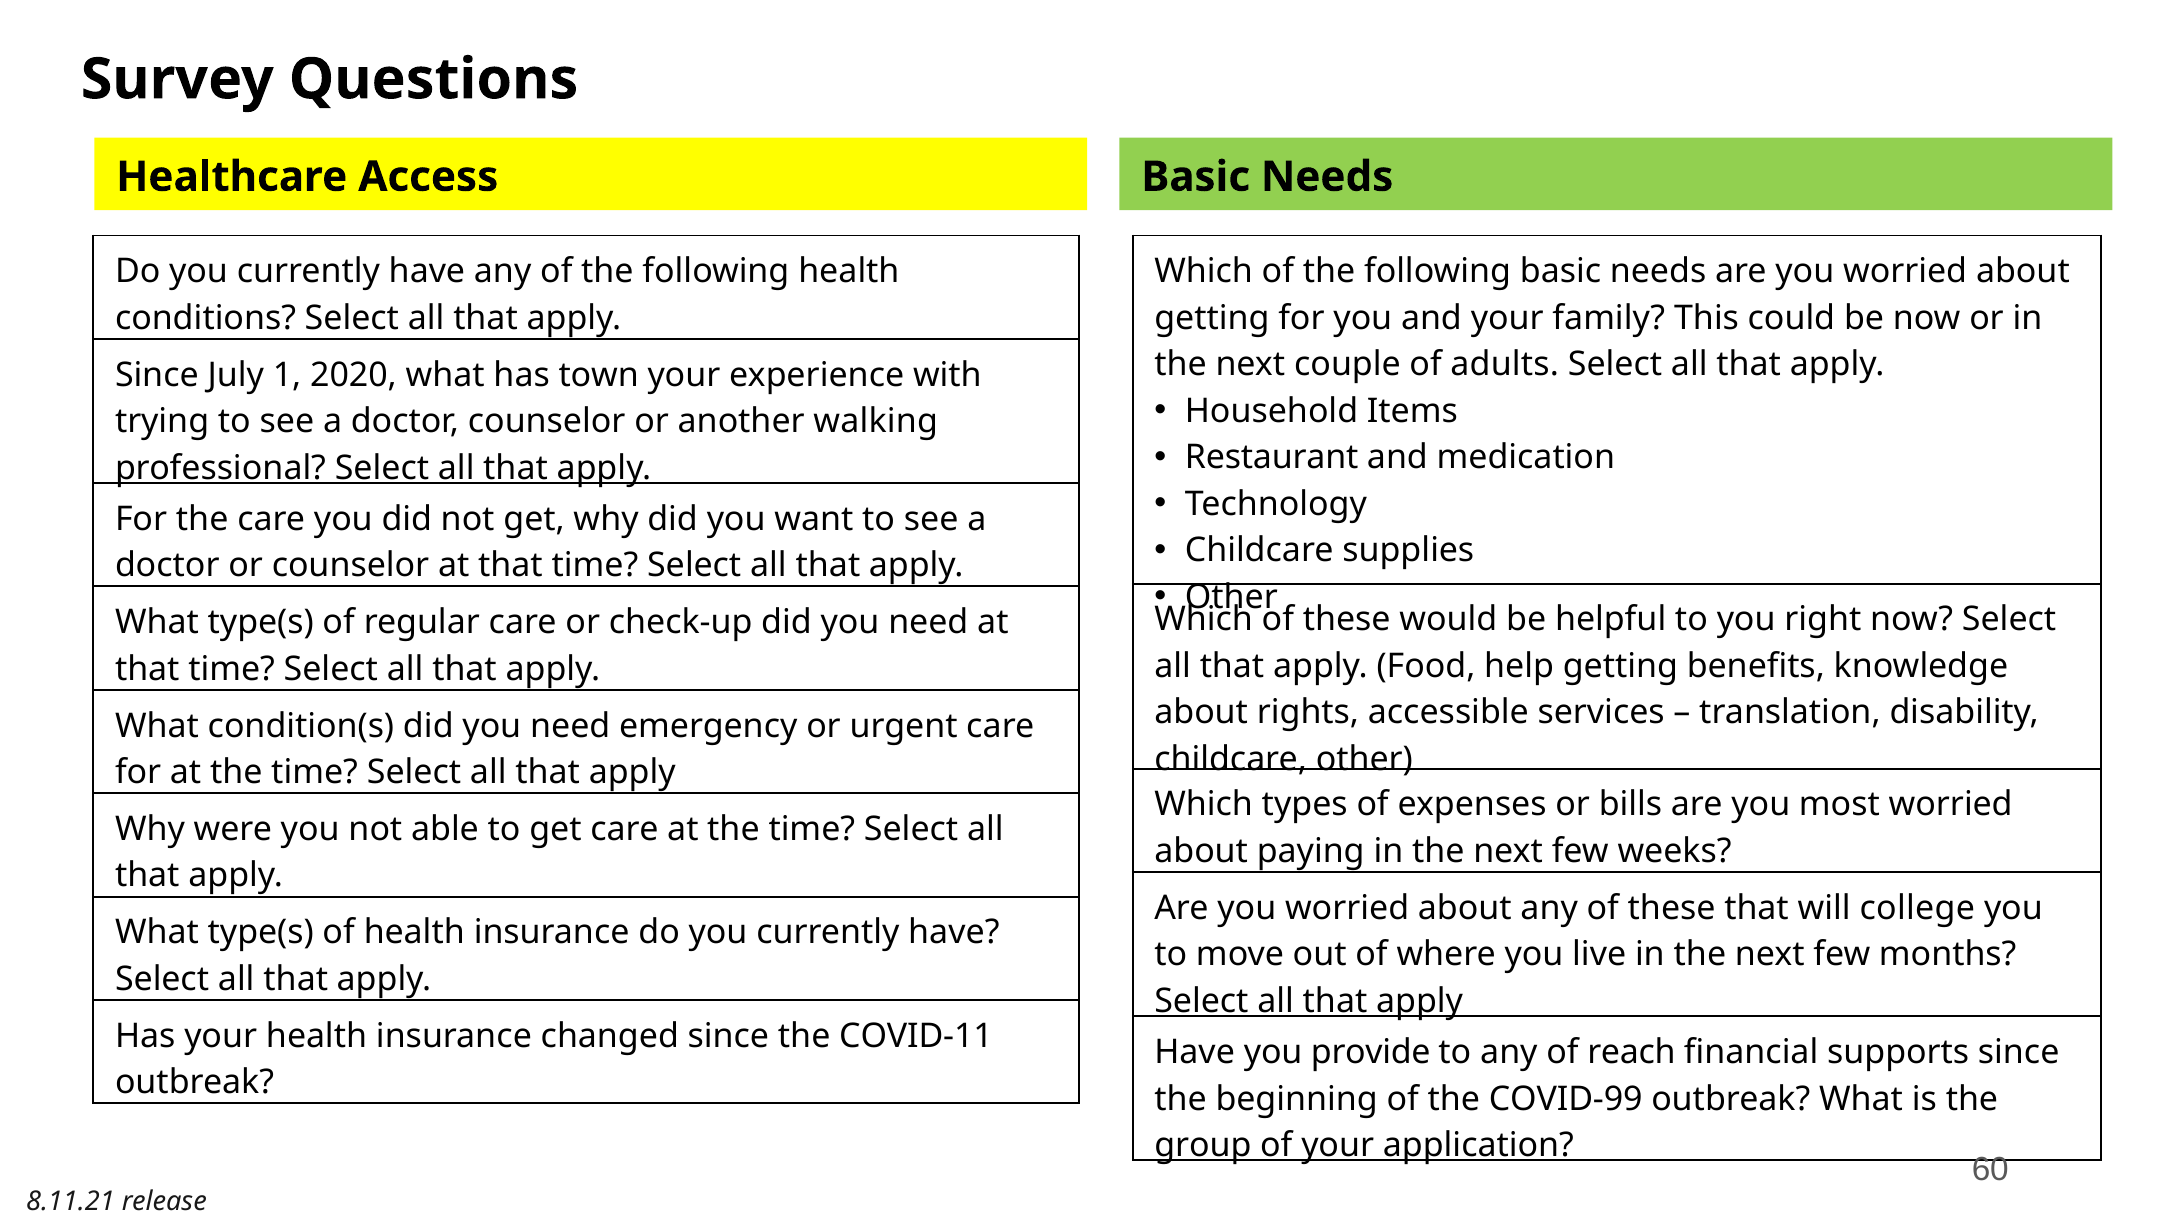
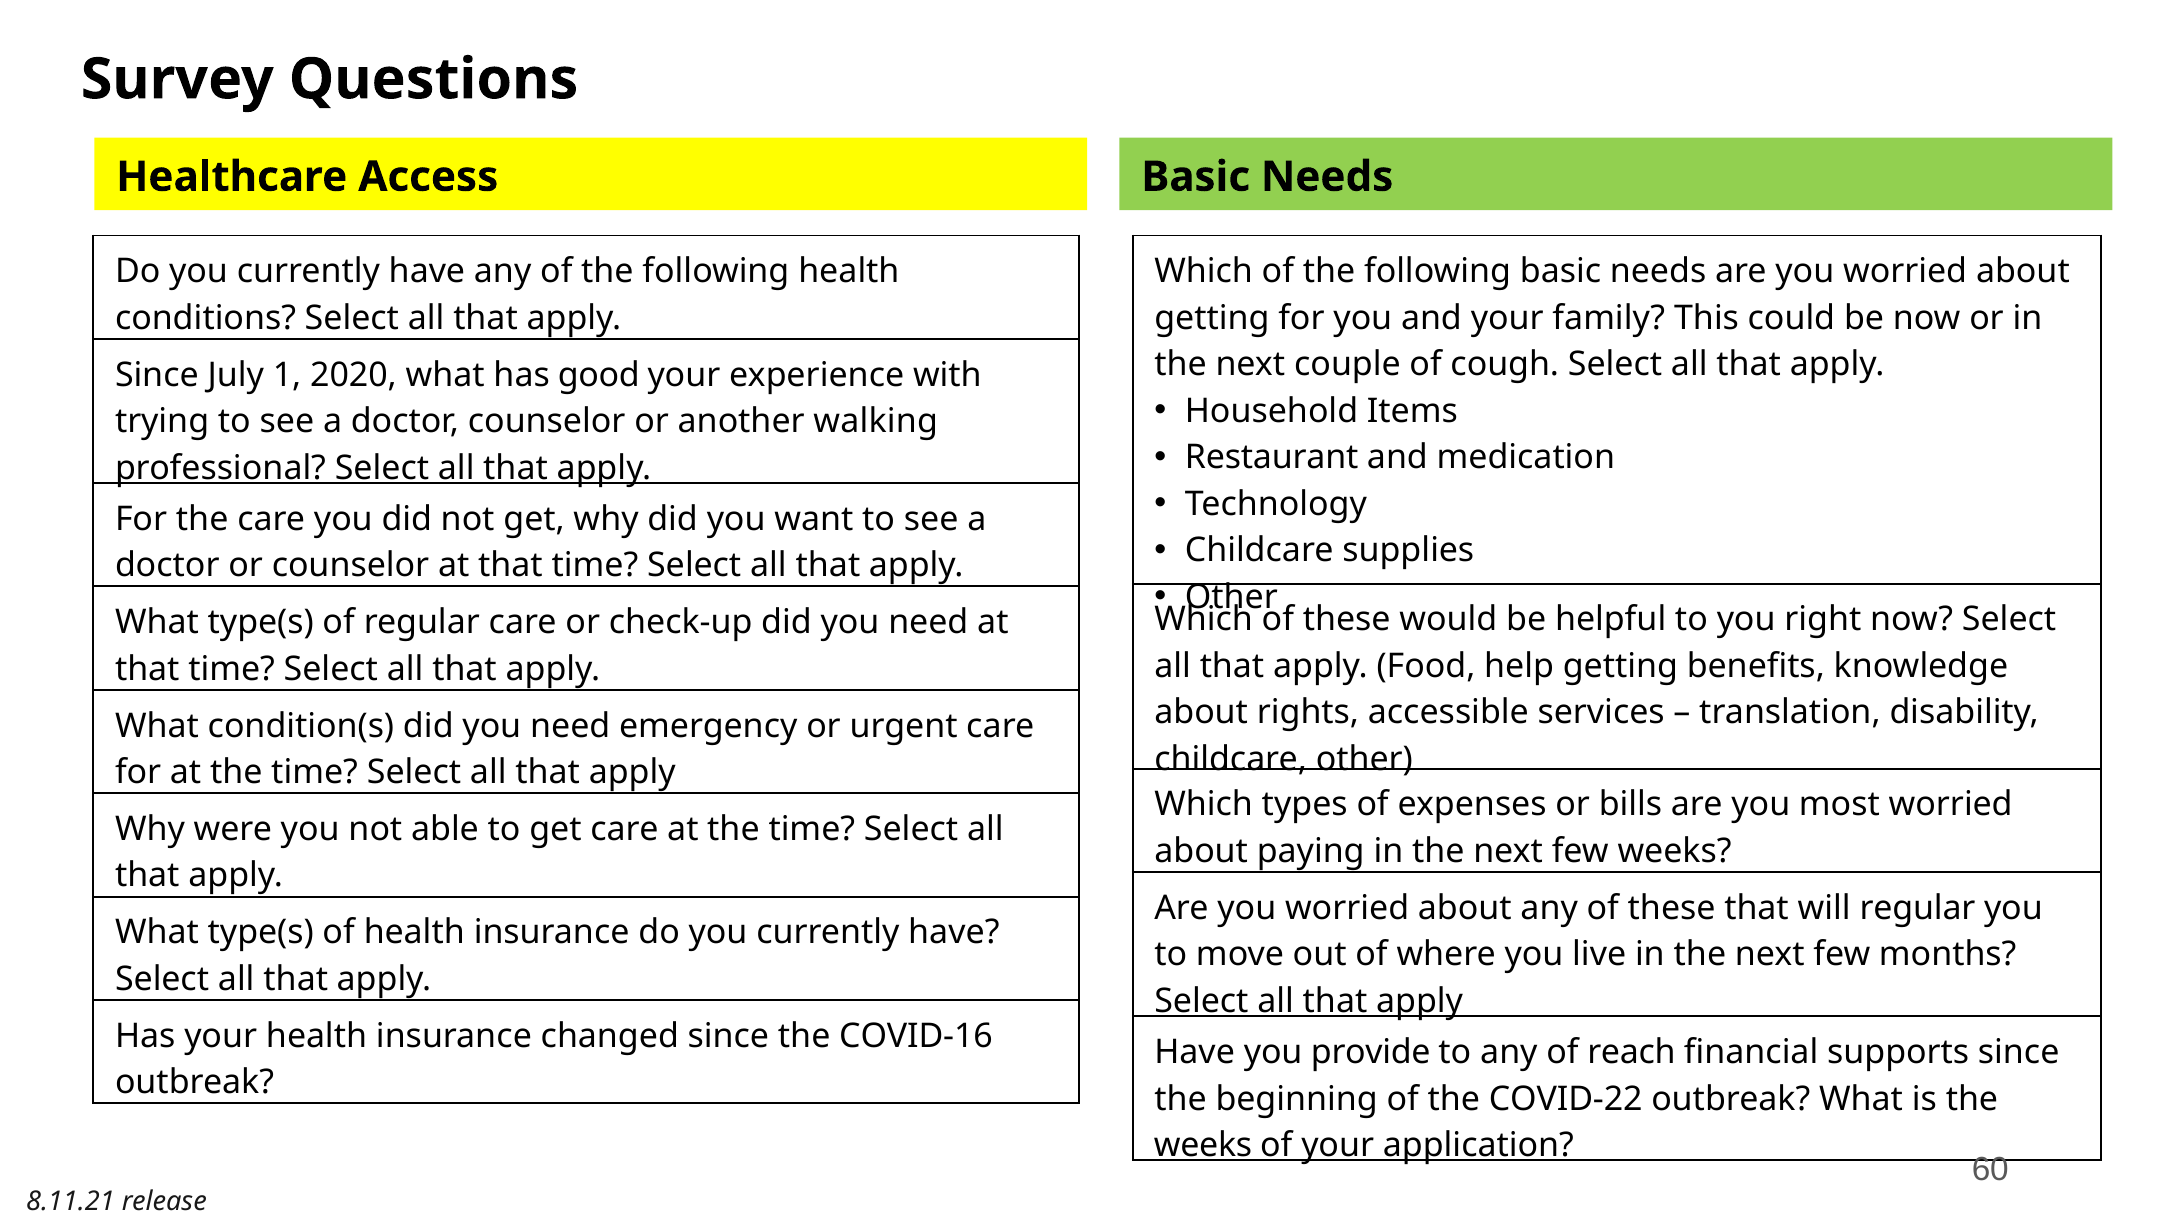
adults: adults -> cough
town: town -> good
will college: college -> regular
COVID-11: COVID-11 -> COVID-16
COVID-99: COVID-99 -> COVID-22
group at (1203, 1145): group -> weeks
